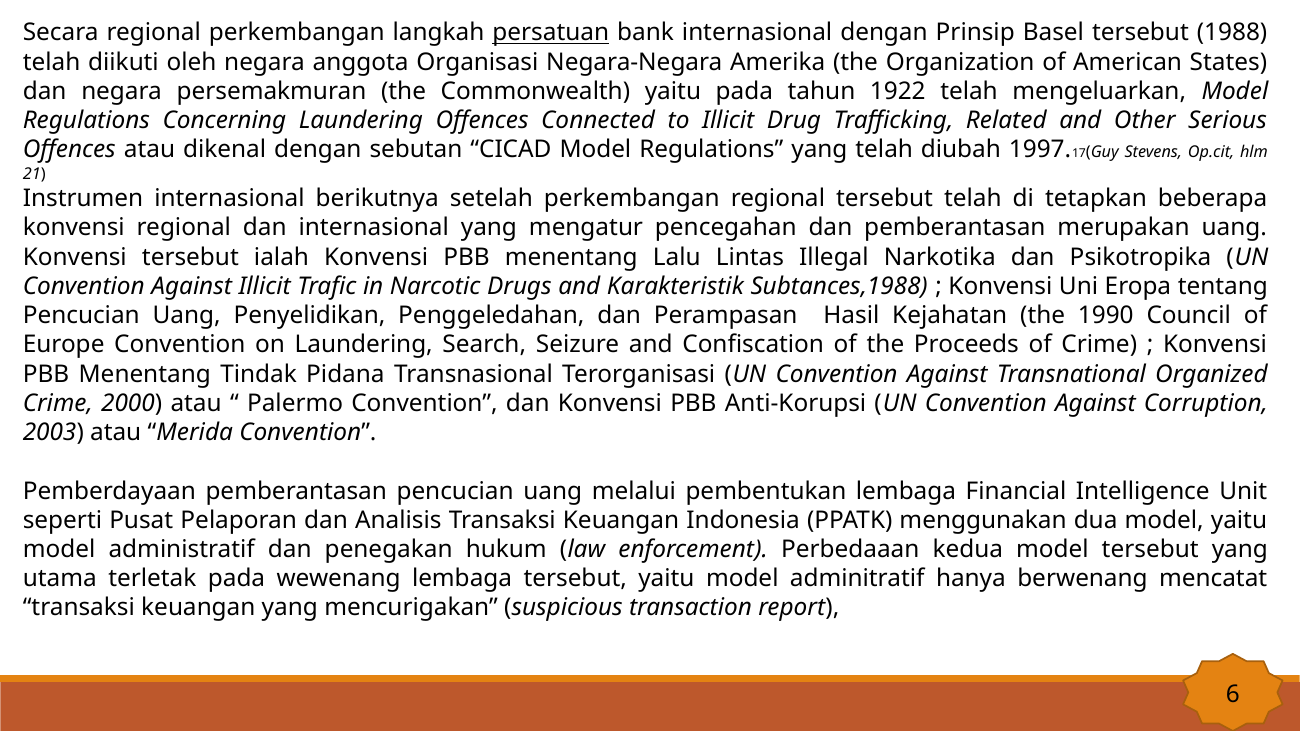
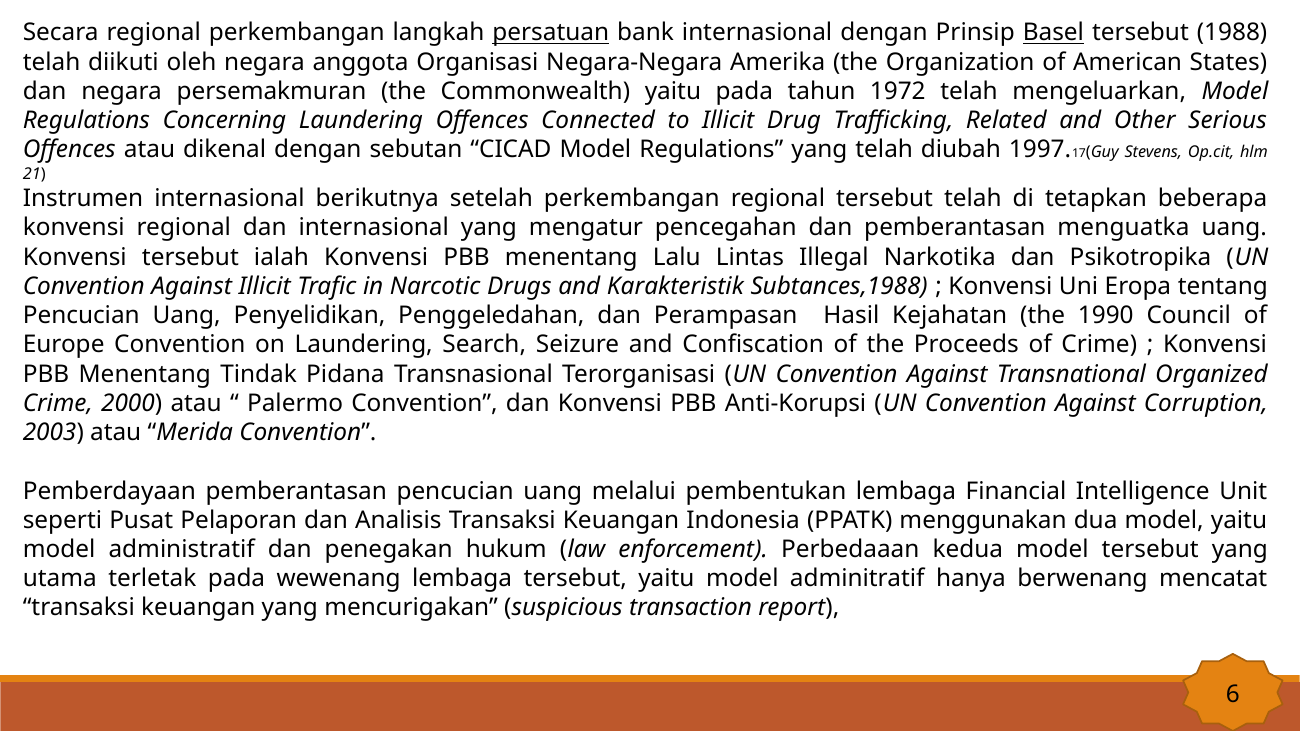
Basel underline: none -> present
1922: 1922 -> 1972
merupakan: merupakan -> menguatka
